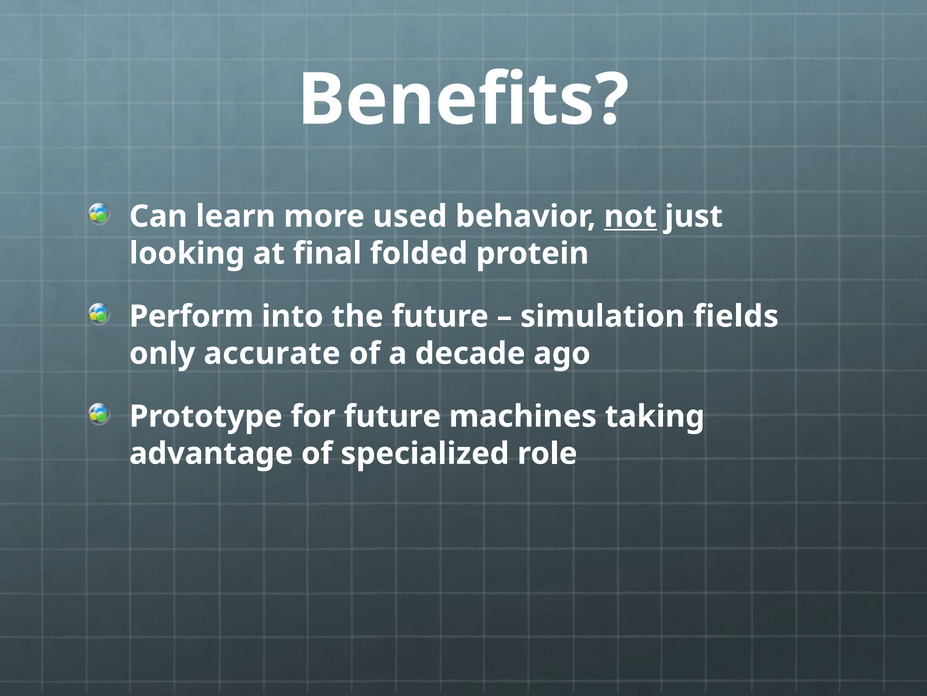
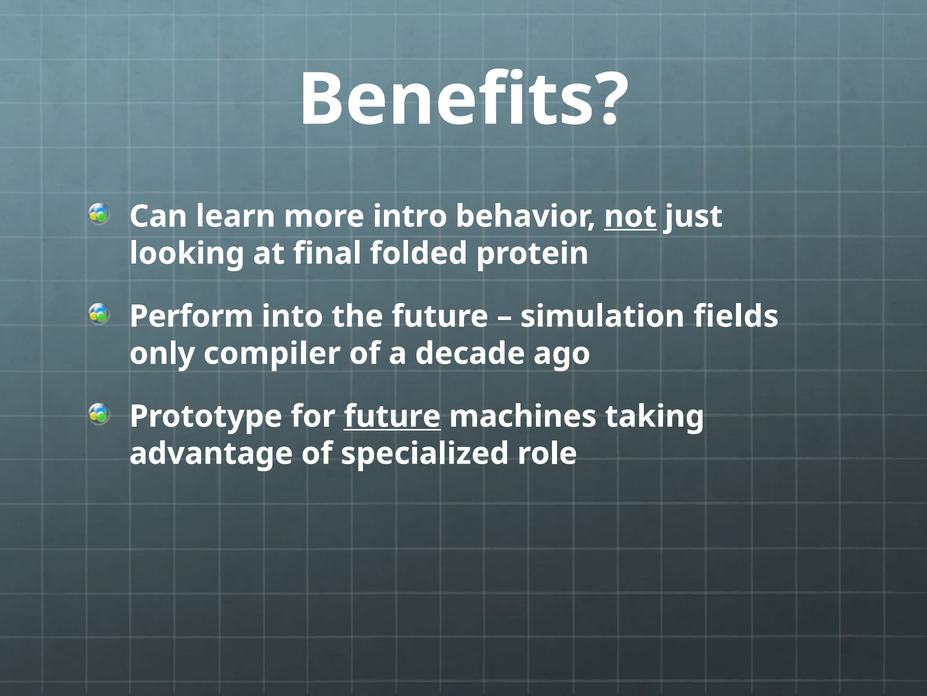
used: used -> intro
accurate: accurate -> compiler
future at (392, 416) underline: none -> present
